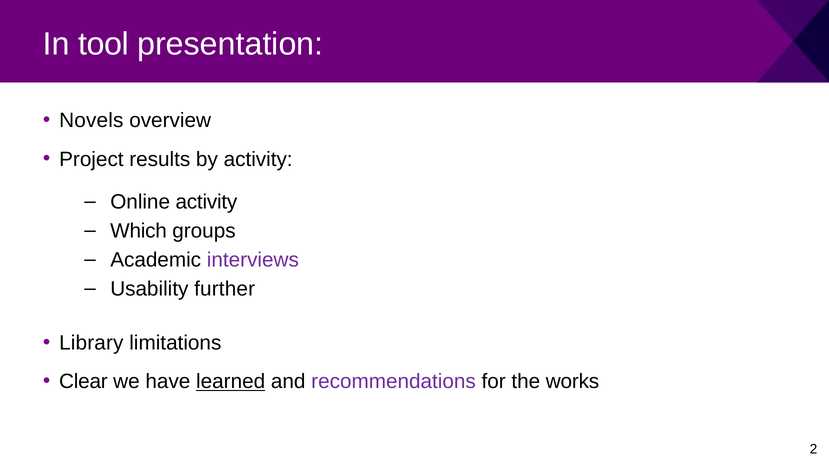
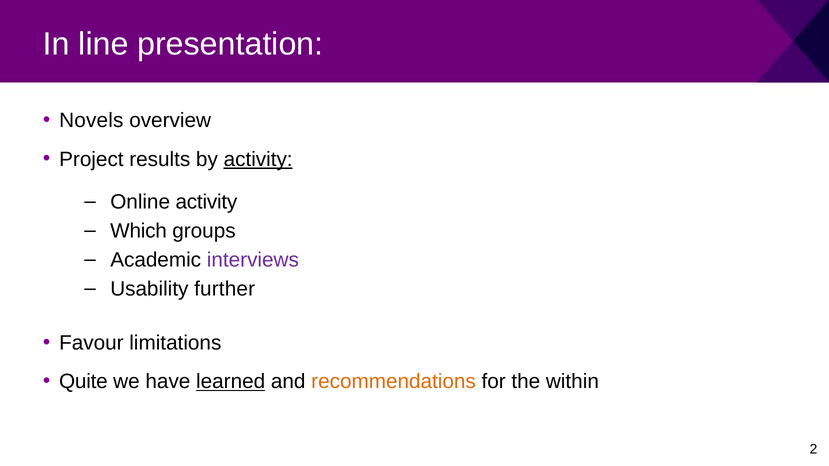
tool: tool -> line
activity at (258, 159) underline: none -> present
Library: Library -> Favour
Clear: Clear -> Quite
recommendations colour: purple -> orange
works: works -> within
